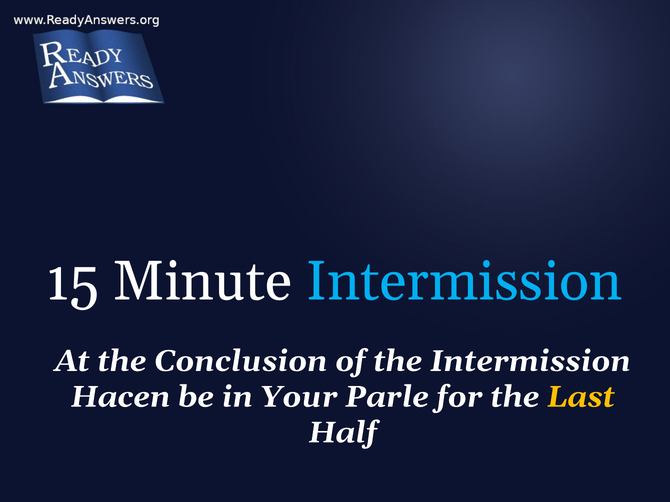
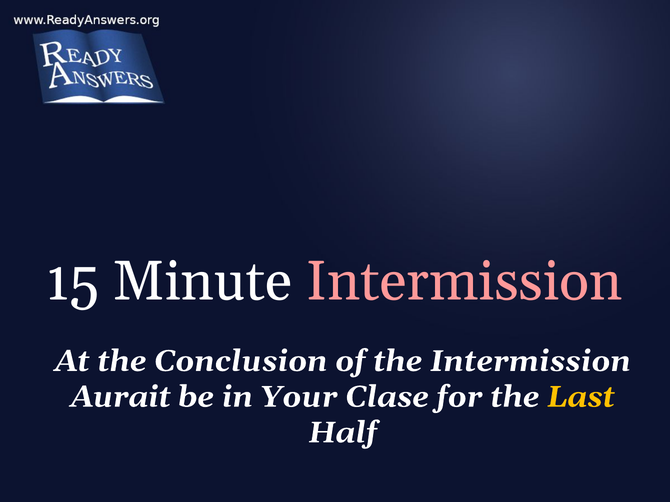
Intermission at (464, 282) colour: light blue -> pink
Hacen: Hacen -> Aurait
Parle: Parle -> Clase
